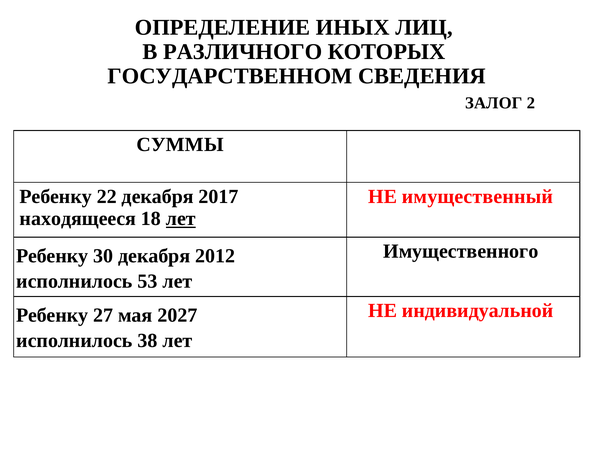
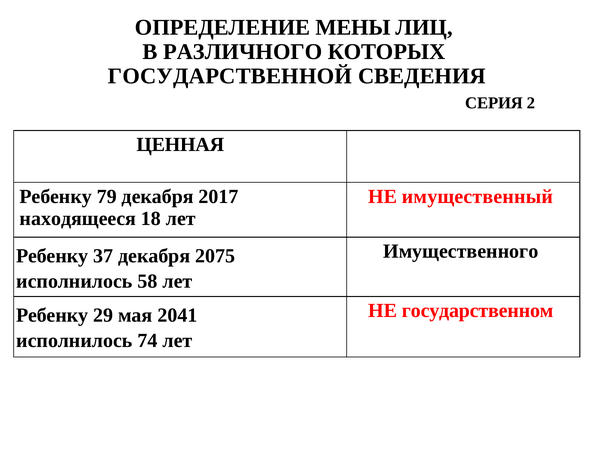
ИНЫХ: ИНЫХ -> МЕНЫ
ГОСУДАРСТВЕННОМ: ГОСУДАРСТВЕННОМ -> ГОСУДАРСТВЕННОЙ
ЗАЛОГ: ЗАЛОГ -> СЕРИЯ
СУММЫ: СУММЫ -> ЦЕННАЯ
22: 22 -> 79
лет at (181, 218) underline: present -> none
30: 30 -> 37
2012: 2012 -> 2075
53: 53 -> 58
индивидуальной: индивидуальной -> государственном
27: 27 -> 29
2027: 2027 -> 2041
38: 38 -> 74
